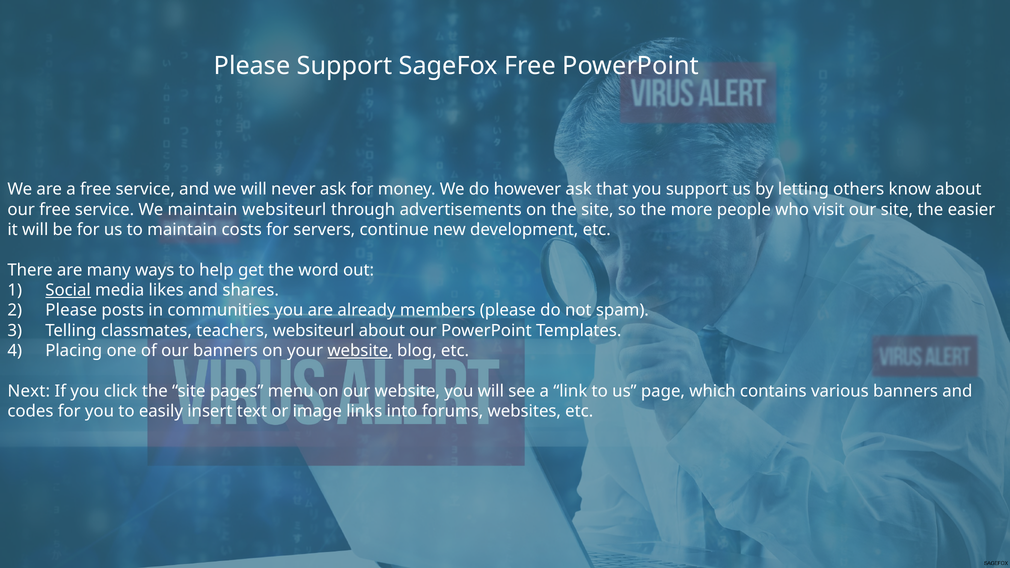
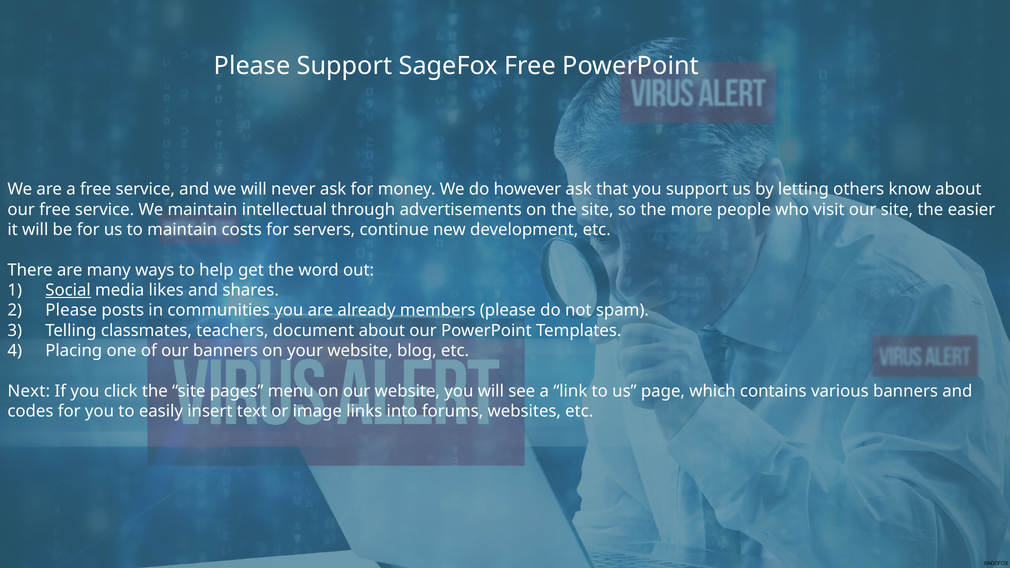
maintain websiteurl: websiteurl -> intellectual
teachers websiteurl: websiteurl -> document
website at (360, 351) underline: present -> none
